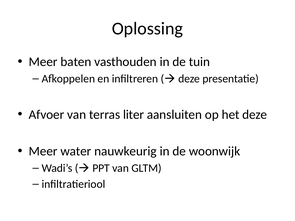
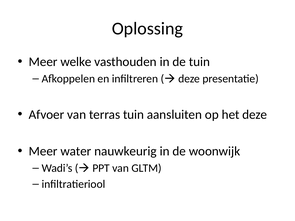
baten: baten -> welke
terras liter: liter -> tuin
